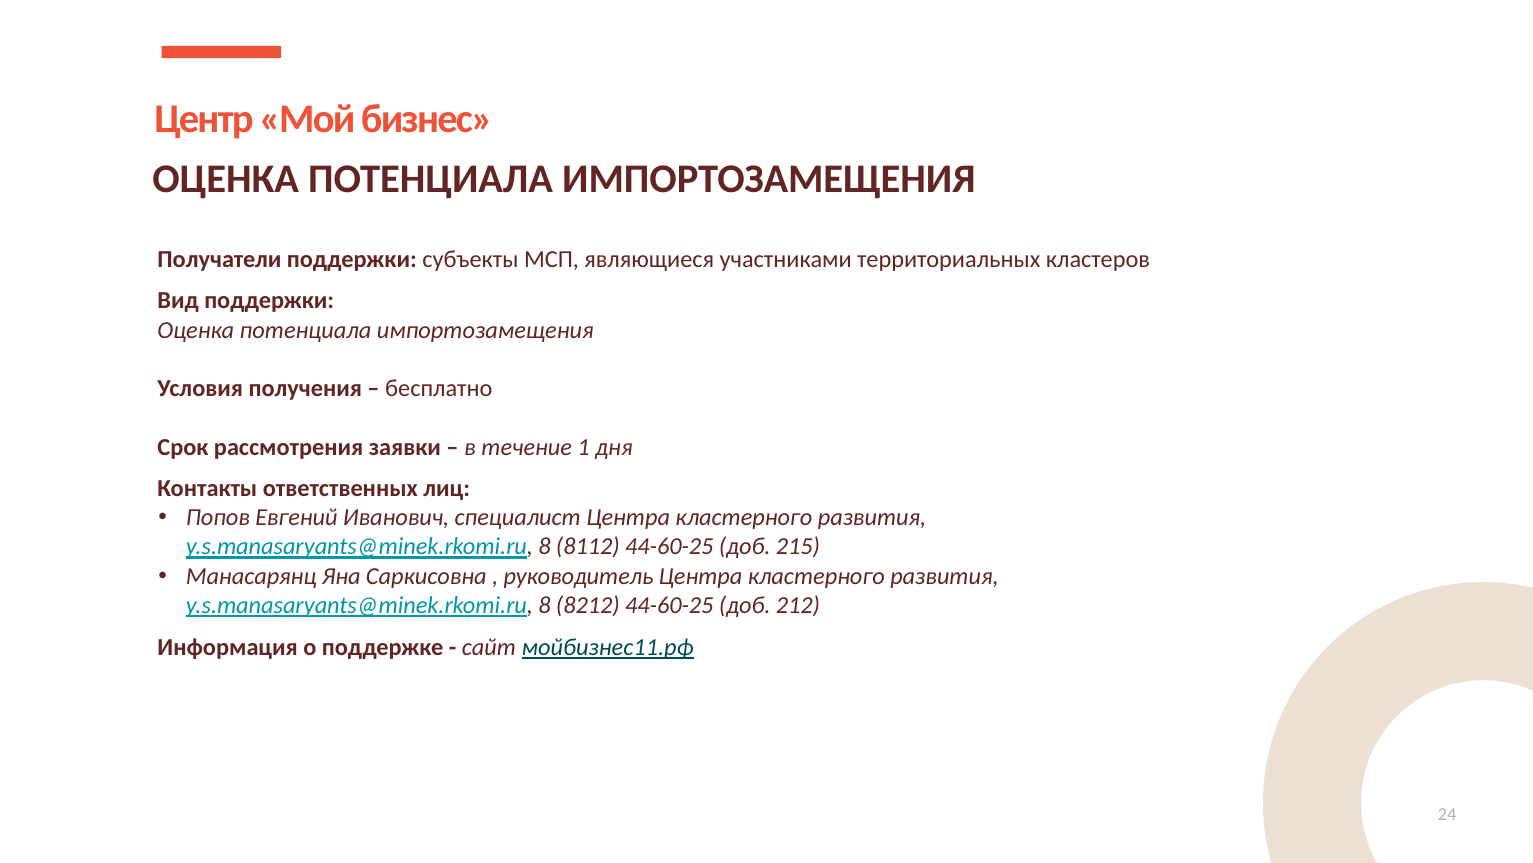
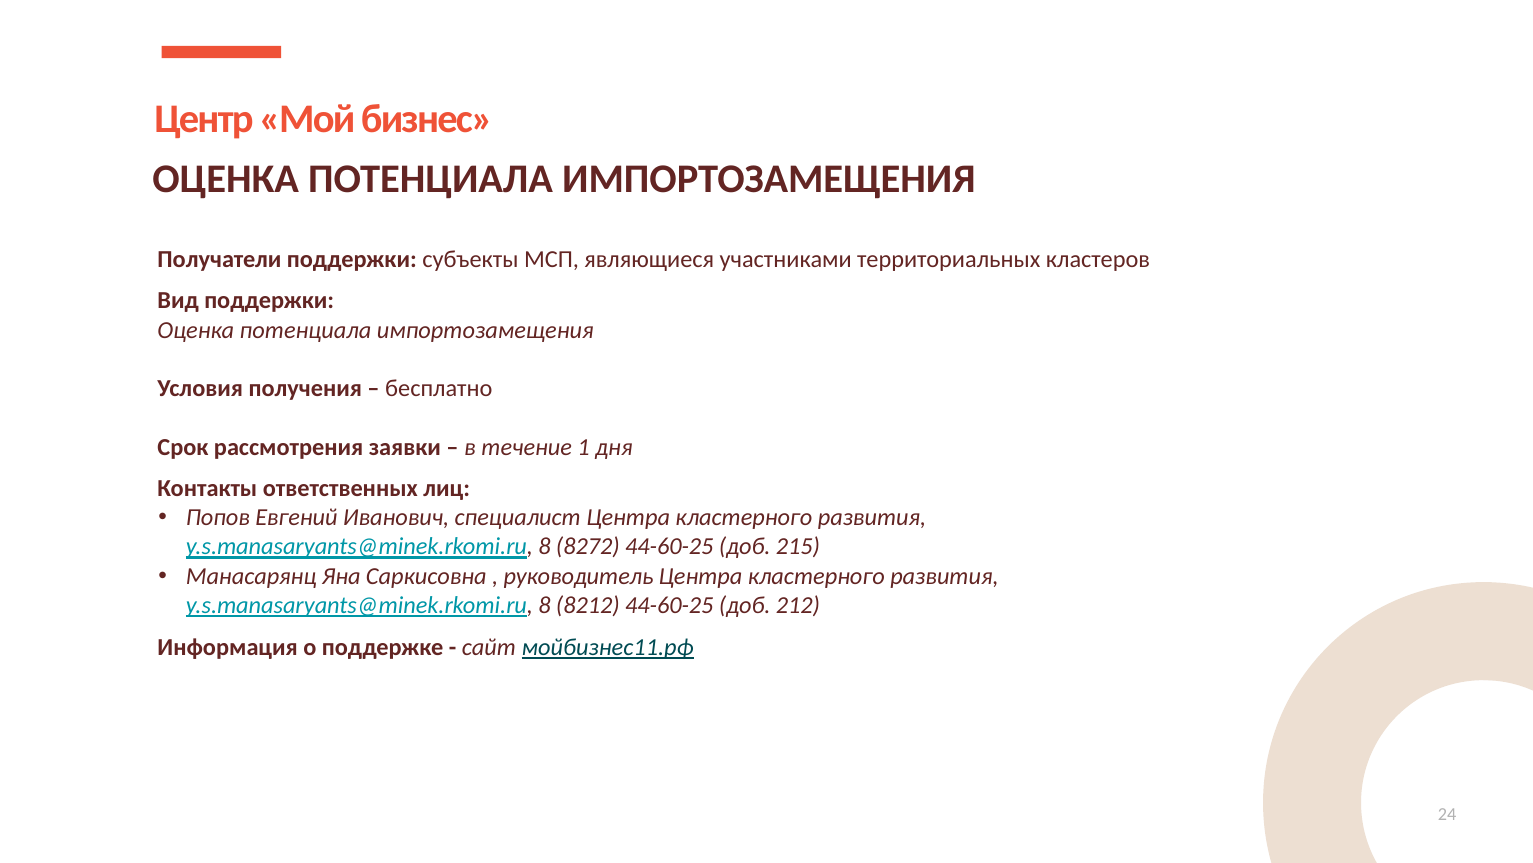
8112: 8112 -> 8272
